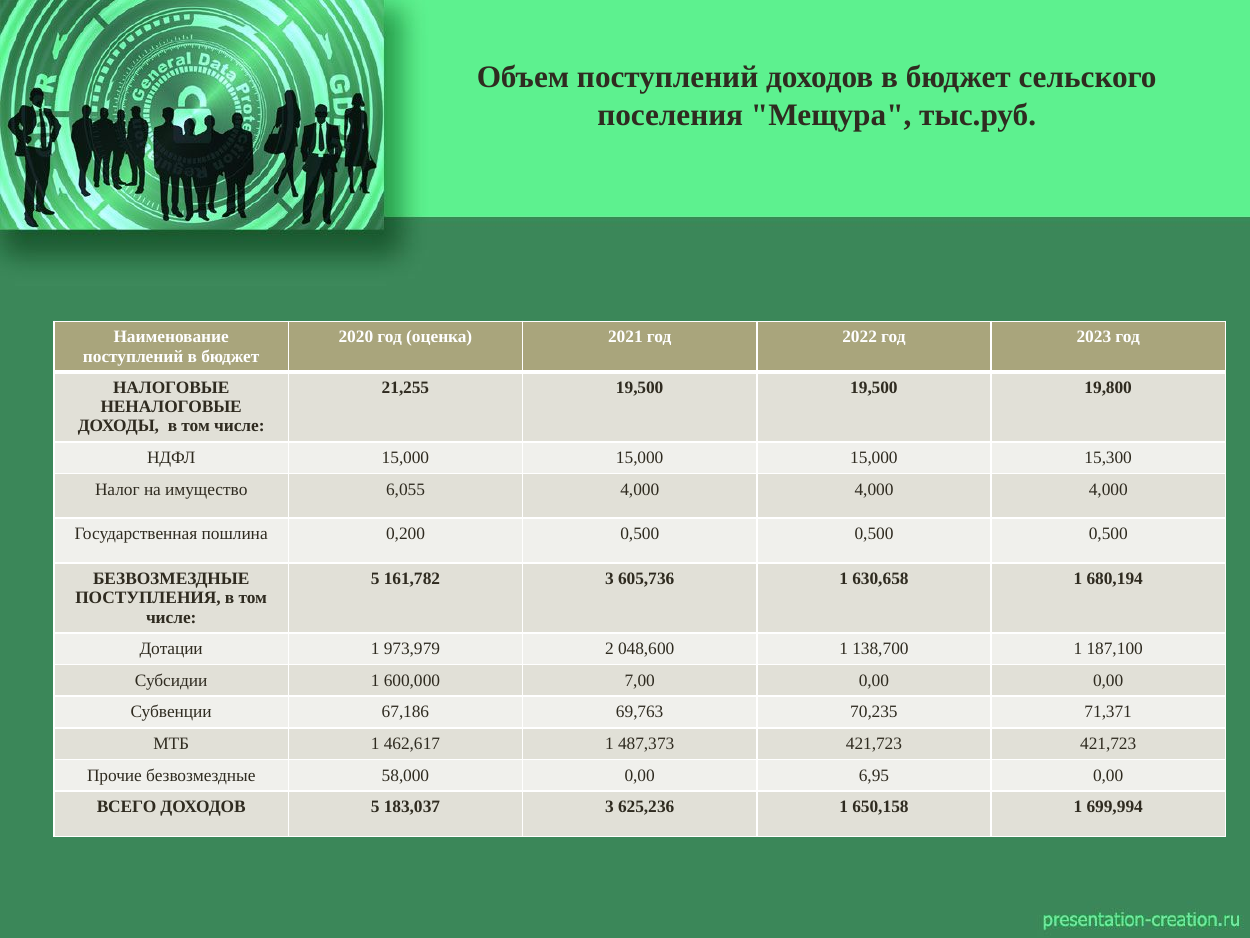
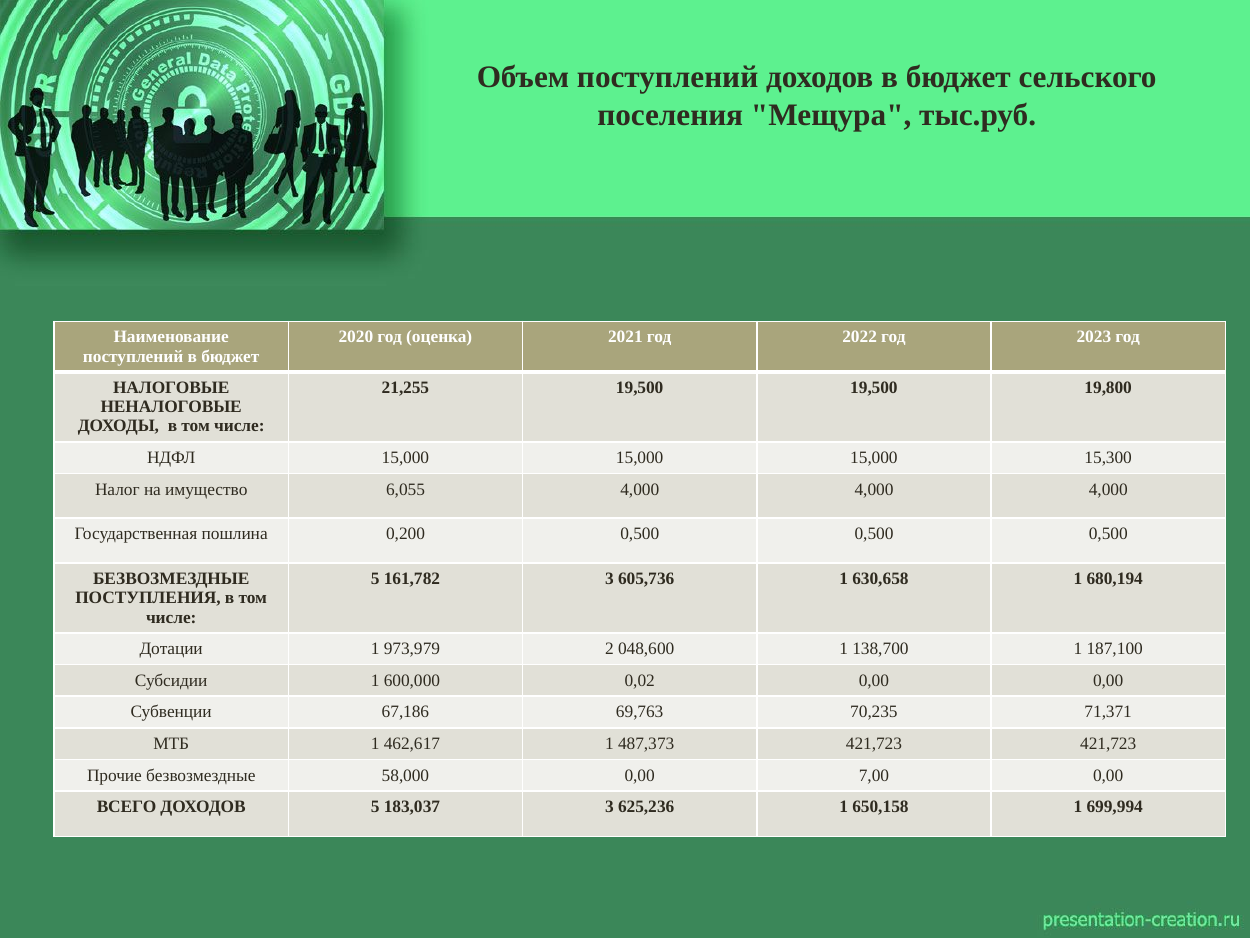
7,00: 7,00 -> 0,02
6,95: 6,95 -> 7,00
